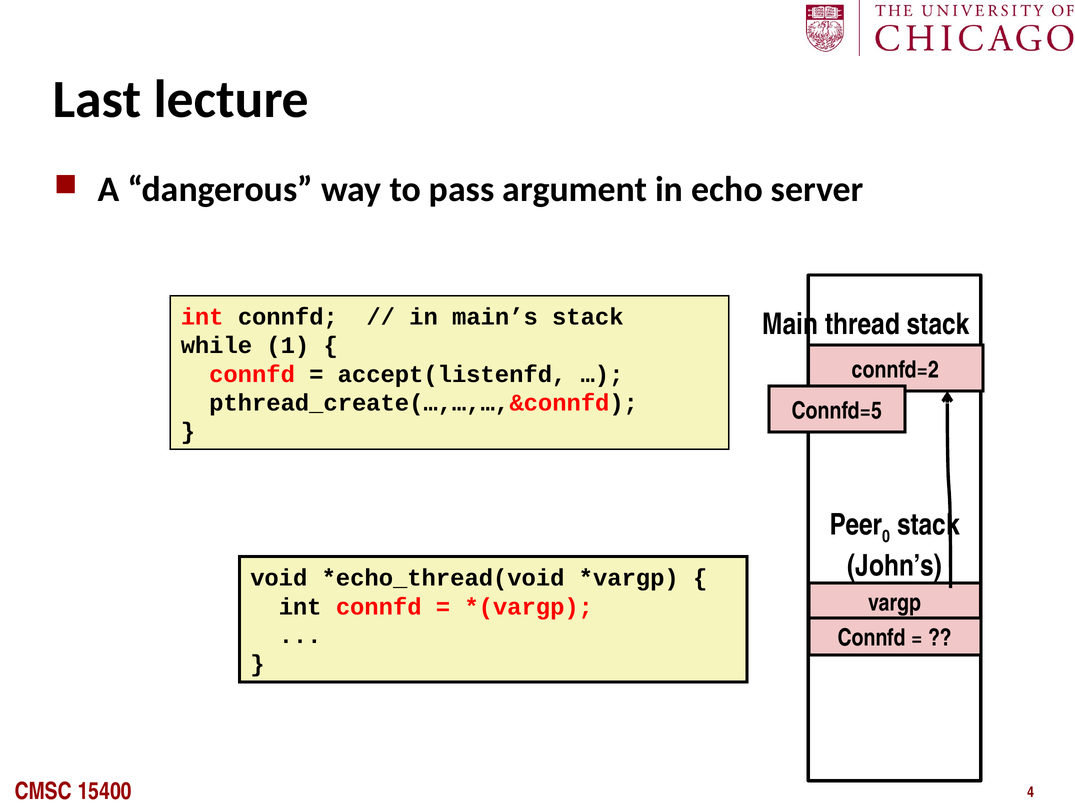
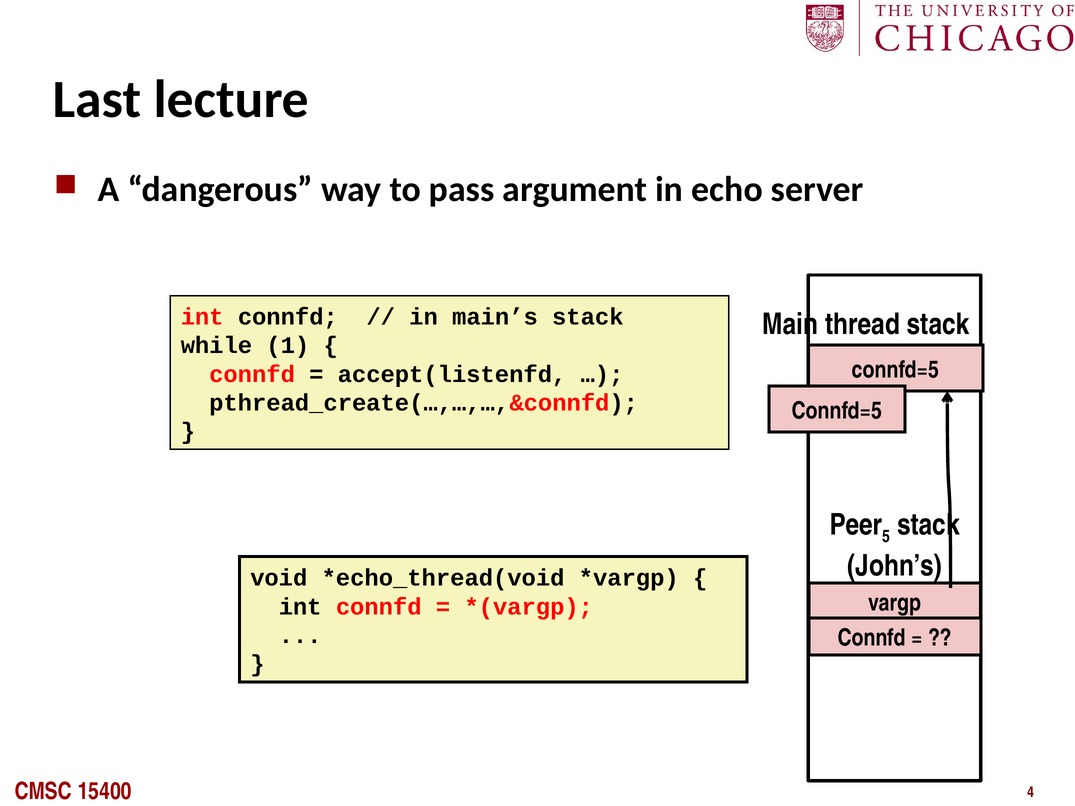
connfd=2 at (896, 370): connfd=2 -> connfd=5
0: 0 -> 5
